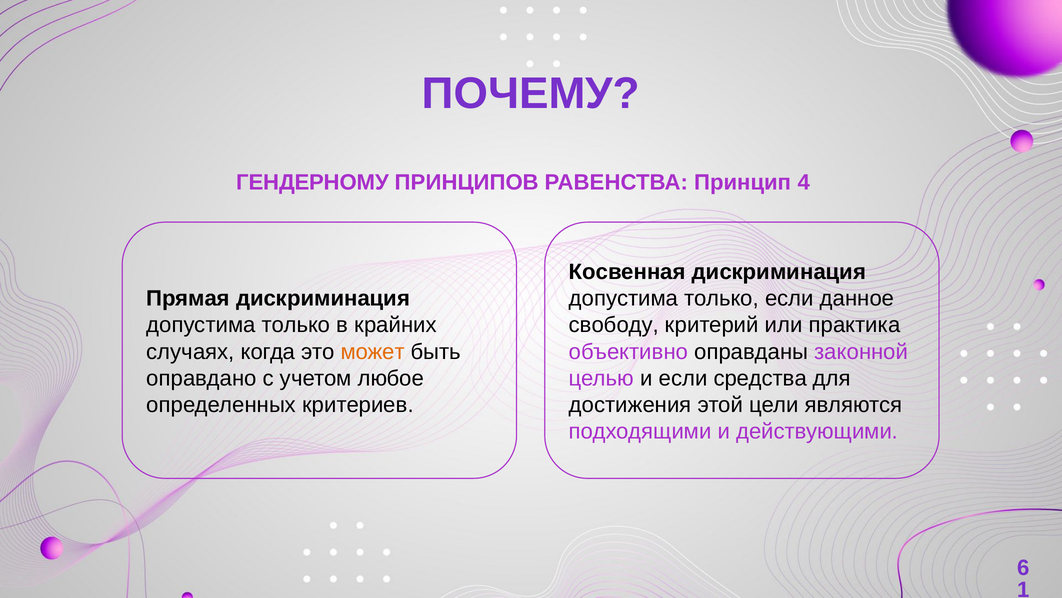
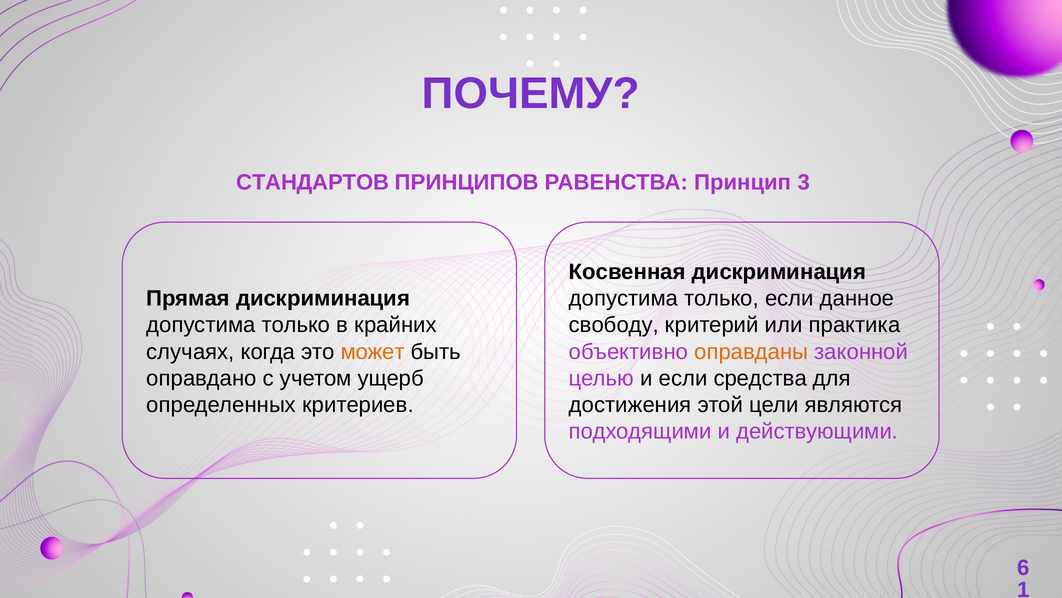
ГЕНДЕРНОМУ: ГЕНДЕРНОМУ -> СТАНДАРТОВ
4: 4 -> 3
оправданы colour: black -> orange
любое: любое -> ущерб
